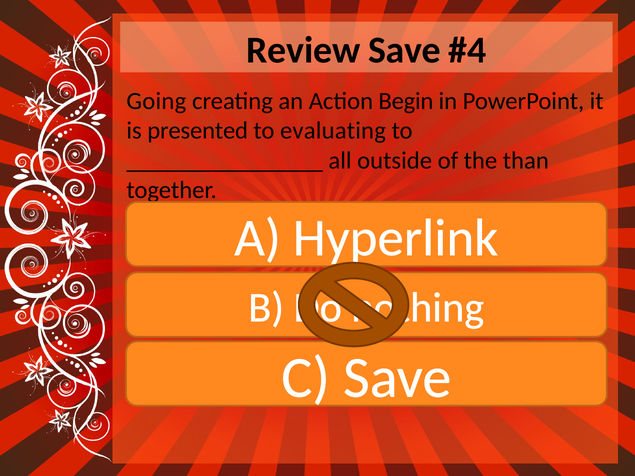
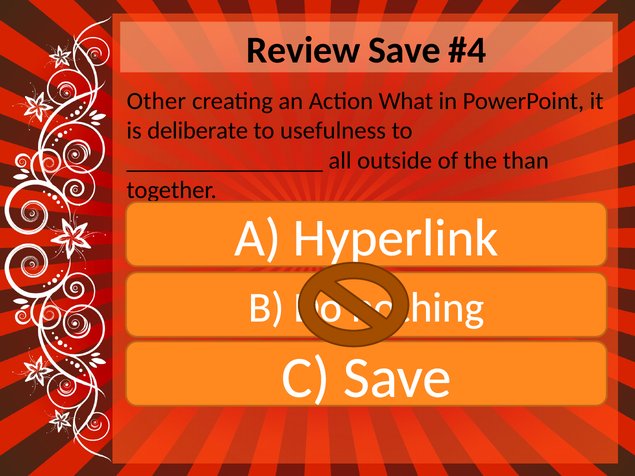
Going: Going -> Other
Begin: Begin -> What
presented: presented -> deliberate
evaluating: evaluating -> usefulness
